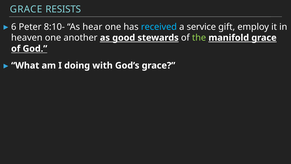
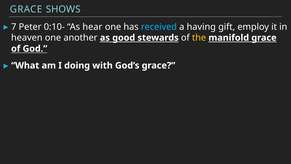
RESISTS: RESISTS -> SHOWS
6: 6 -> 7
8:10-: 8:10- -> 0:10-
service: service -> having
the colour: light green -> yellow
